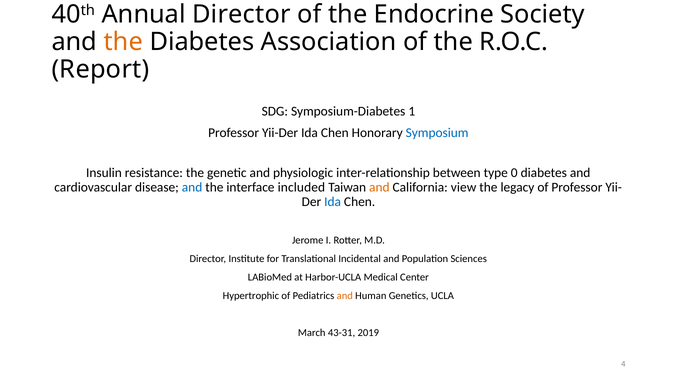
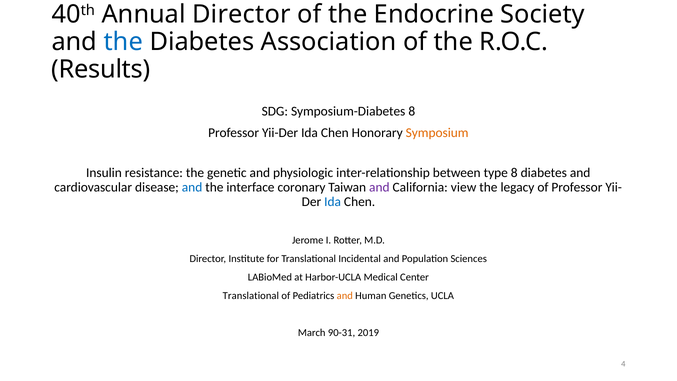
the at (123, 42) colour: orange -> blue
Report: Report -> Results
Symposium-Diabetes 1: 1 -> 8
Symposium colour: blue -> orange
type 0: 0 -> 8
included: included -> coronary
and at (379, 187) colour: orange -> purple
Hypertrophic at (251, 296): Hypertrophic -> Translational
43-31: 43-31 -> 90-31
